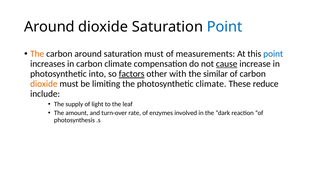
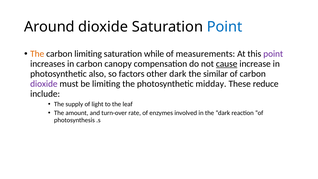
carbon around: around -> limiting
saturation must: must -> while
point at (273, 54) colour: blue -> purple
carbon climate: climate -> canopy
into: into -> also
factors underline: present -> none
other with: with -> dark
dioxide at (44, 84) colour: orange -> purple
photosynthetic climate: climate -> midday
